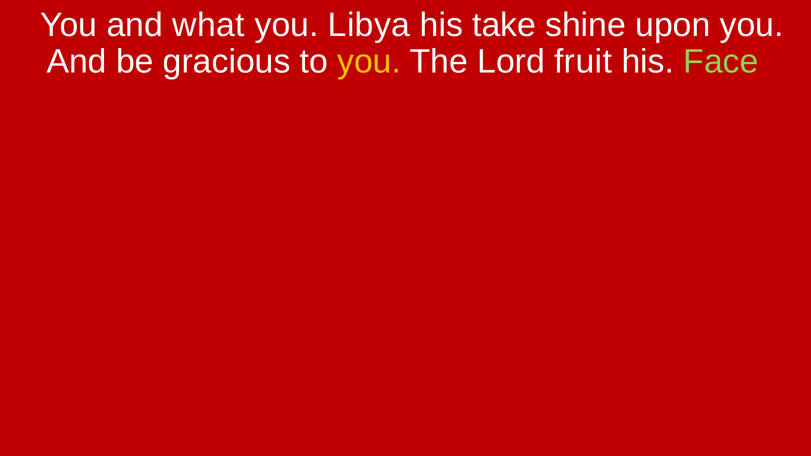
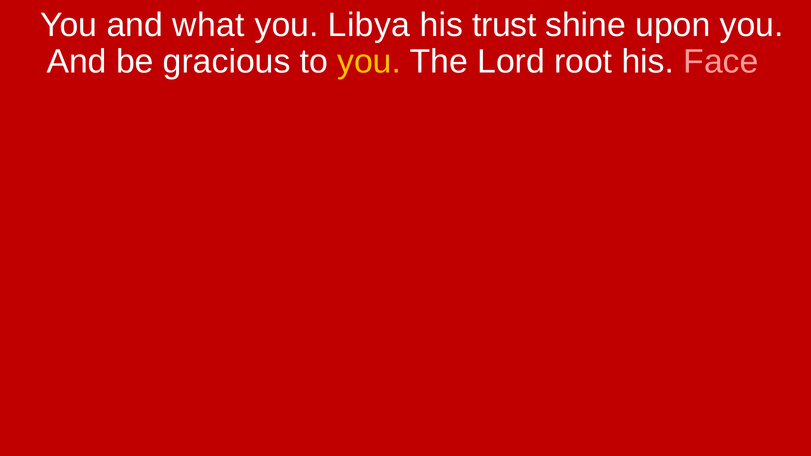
take: take -> trust
fruit: fruit -> root
Face colour: light green -> pink
